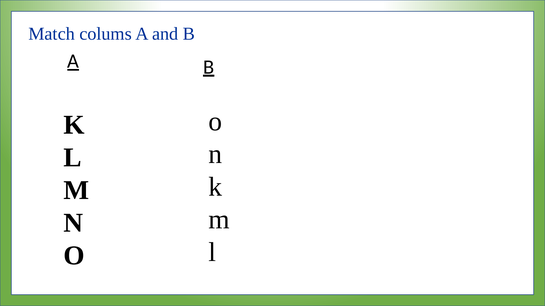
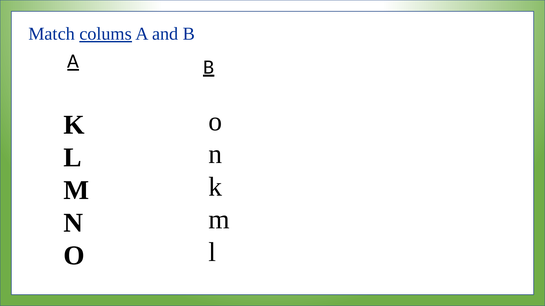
colums underline: none -> present
